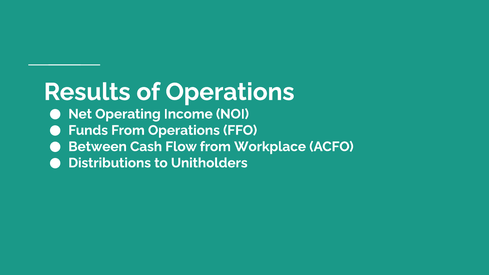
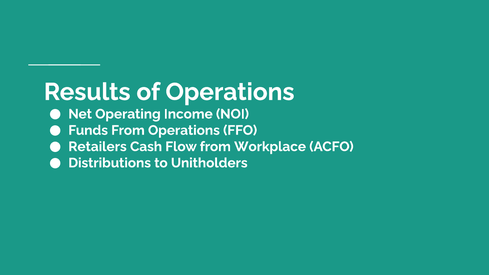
Between: Between -> Retailers
